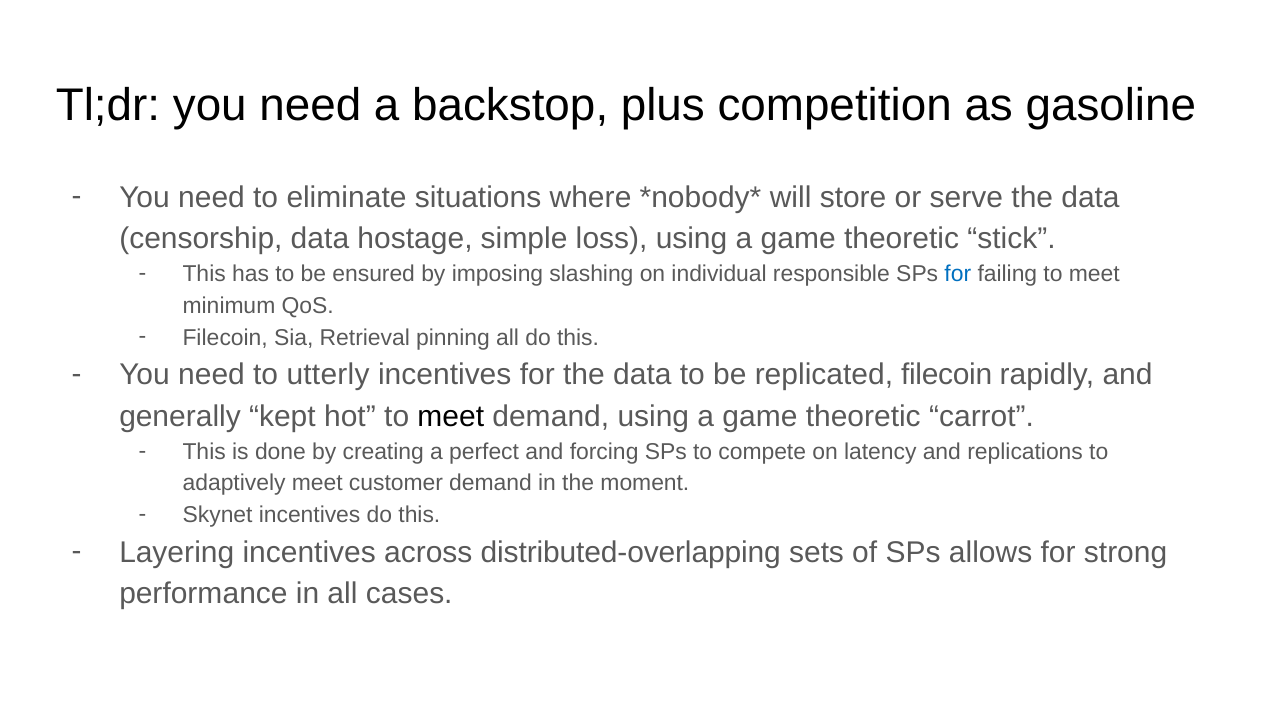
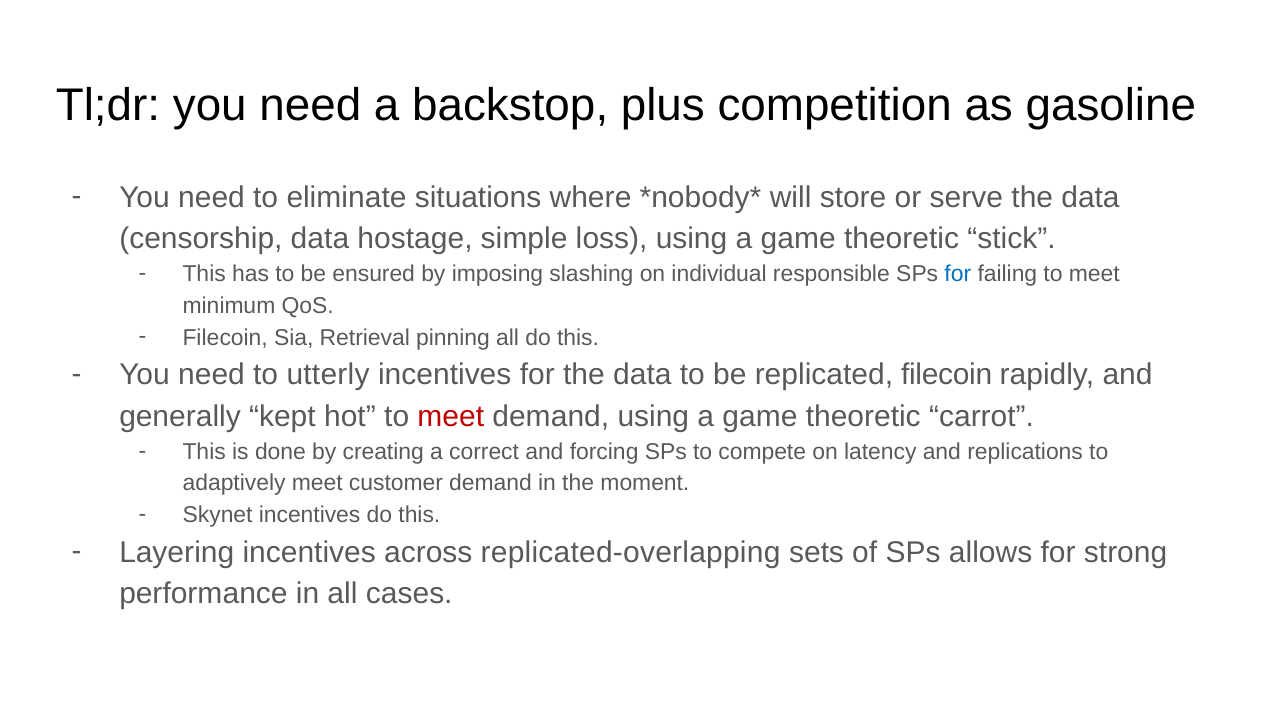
meet at (451, 417) colour: black -> red
perfect: perfect -> correct
distributed-overlapping: distributed-overlapping -> replicated-overlapping
